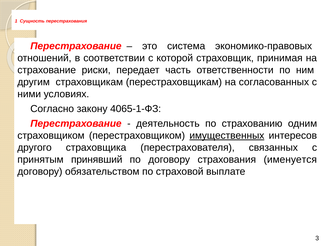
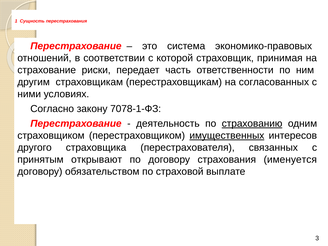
4065-1-ФЗ: 4065-1-ФЗ -> 7078-1-ФЗ
страхованию underline: none -> present
принявший: принявший -> открывают
